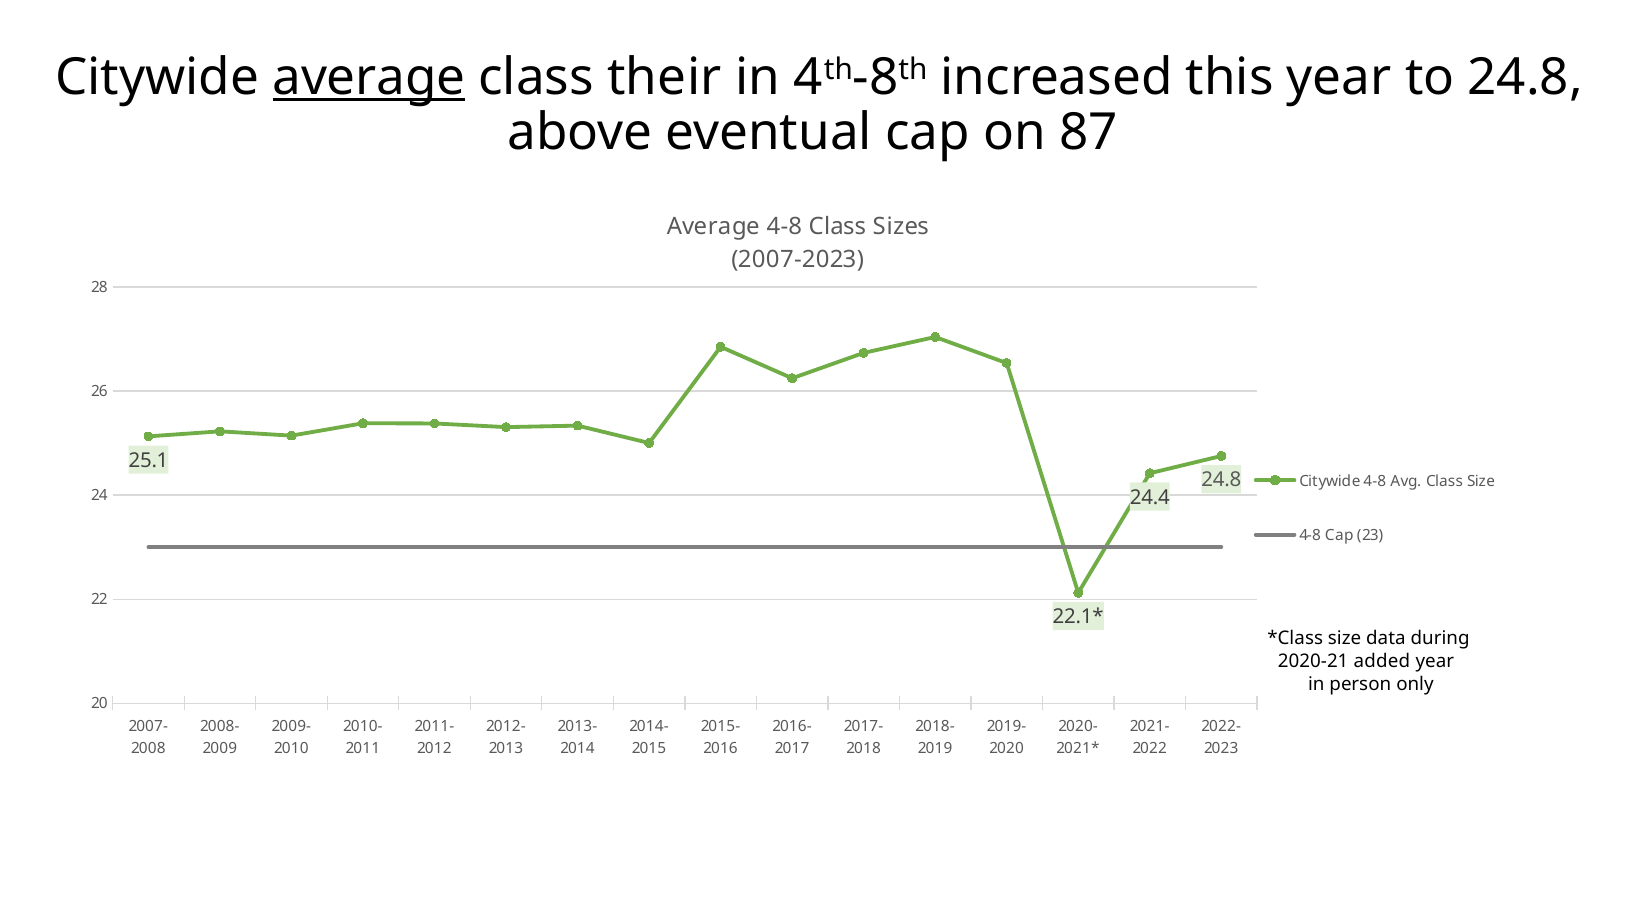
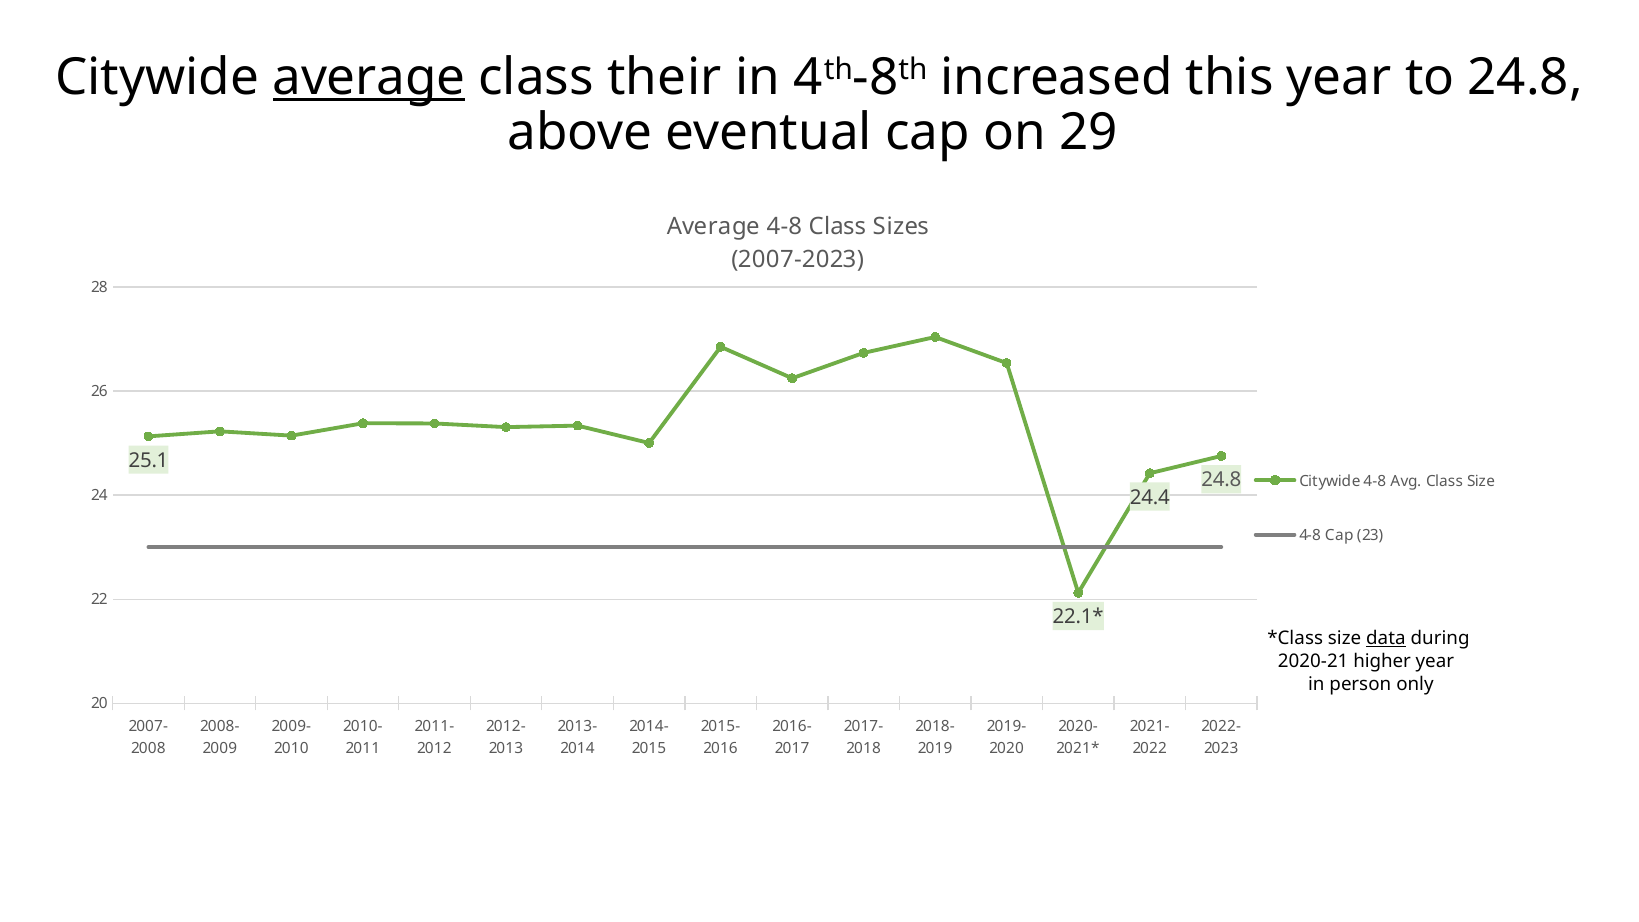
87: 87 -> 29
data underline: none -> present
added: added -> higher
